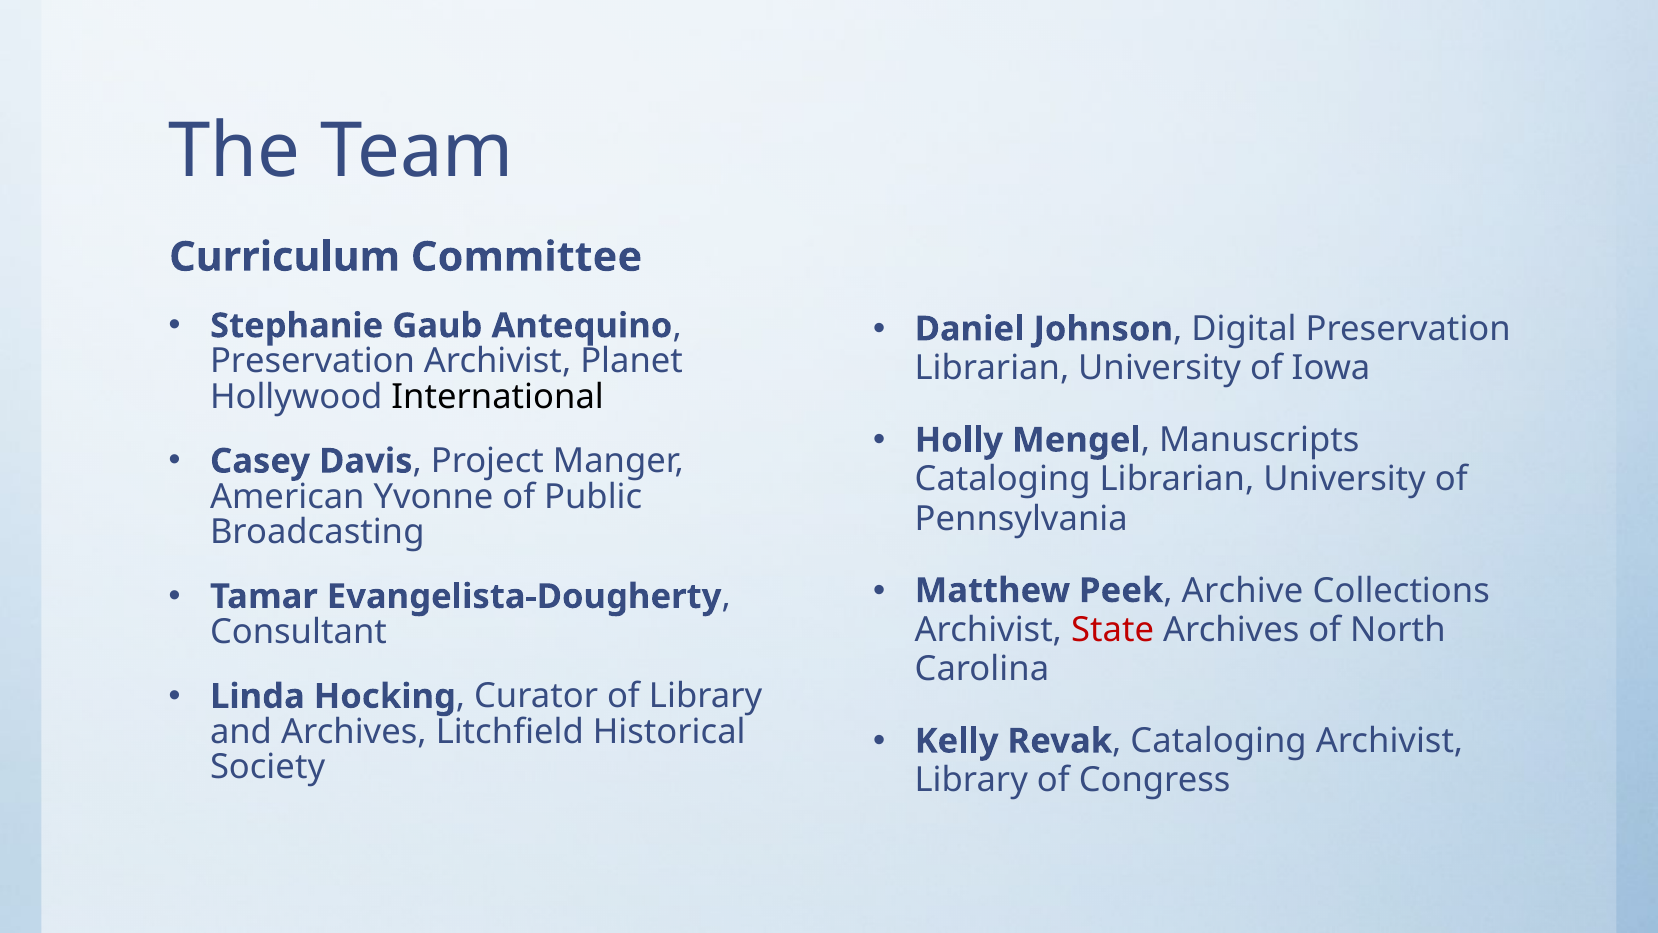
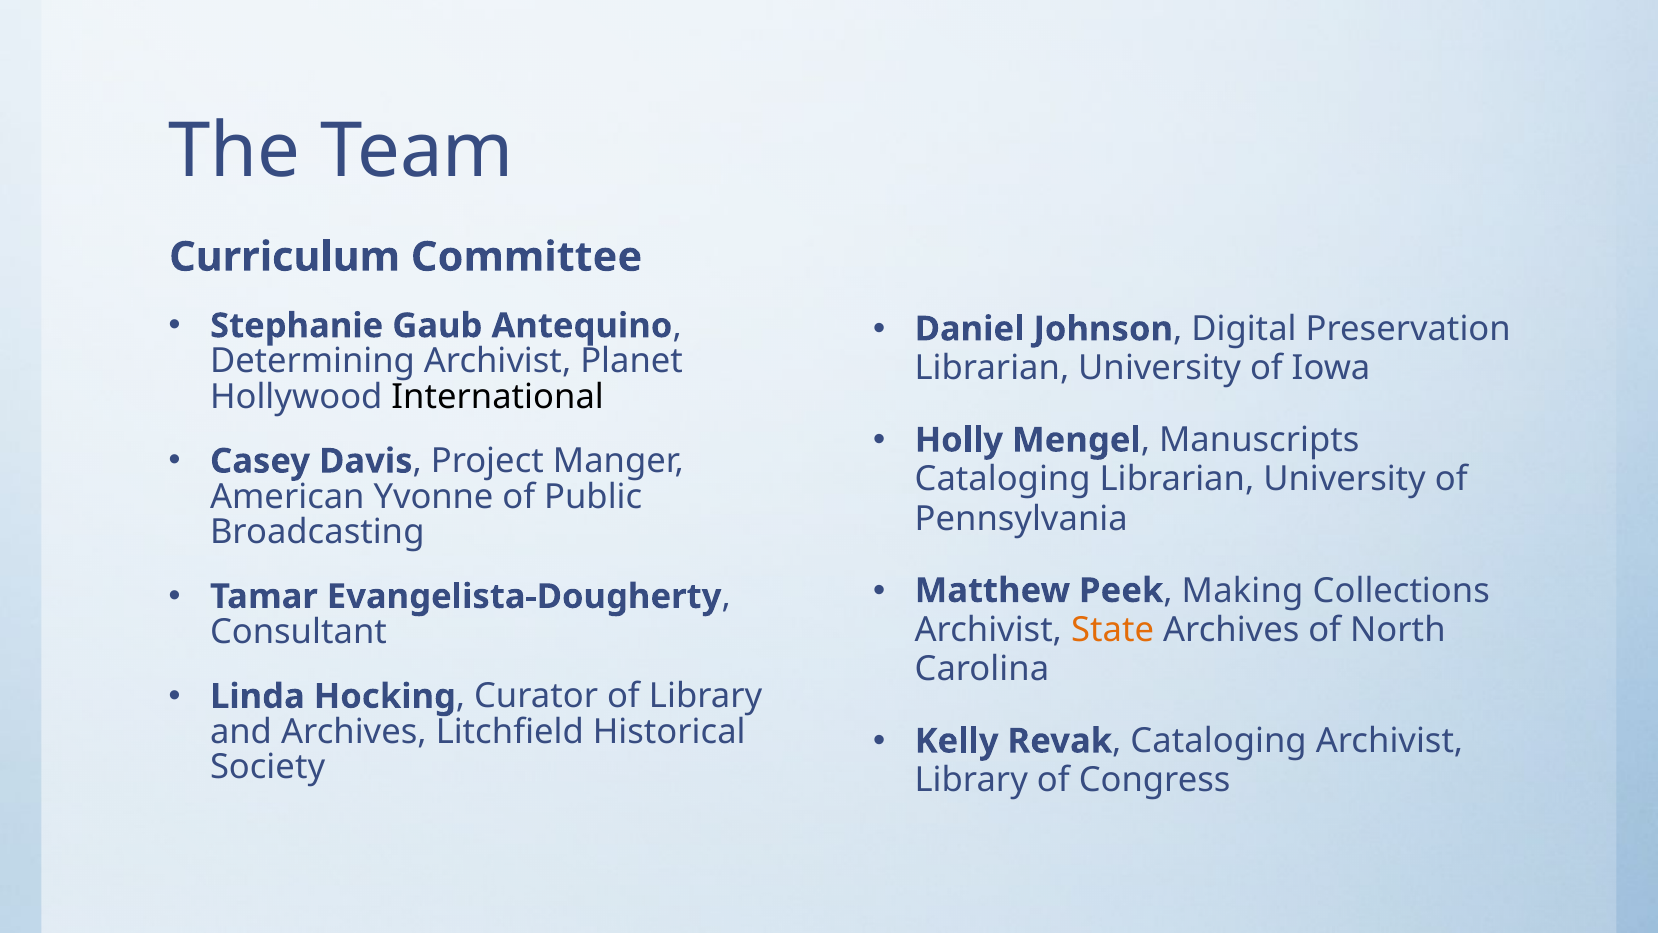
Preservation at (313, 361): Preservation -> Determining
Archive: Archive -> Making
State colour: red -> orange
